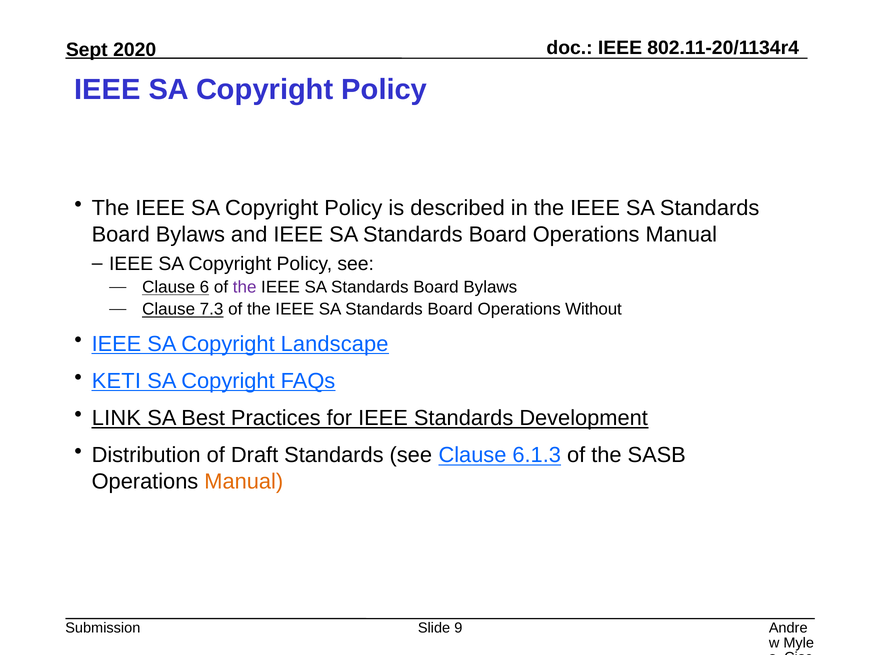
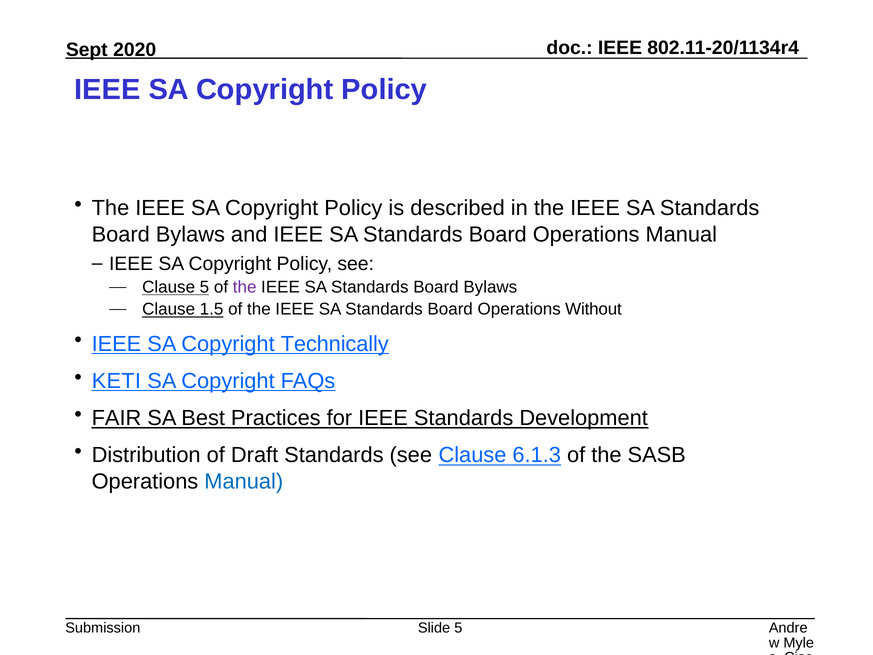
Clause 6: 6 -> 5
7.3: 7.3 -> 1.5
Landscape: Landscape -> Technically
LINK: LINK -> FAIR
Manual at (244, 481) colour: orange -> blue
9 at (458, 628): 9 -> 5
